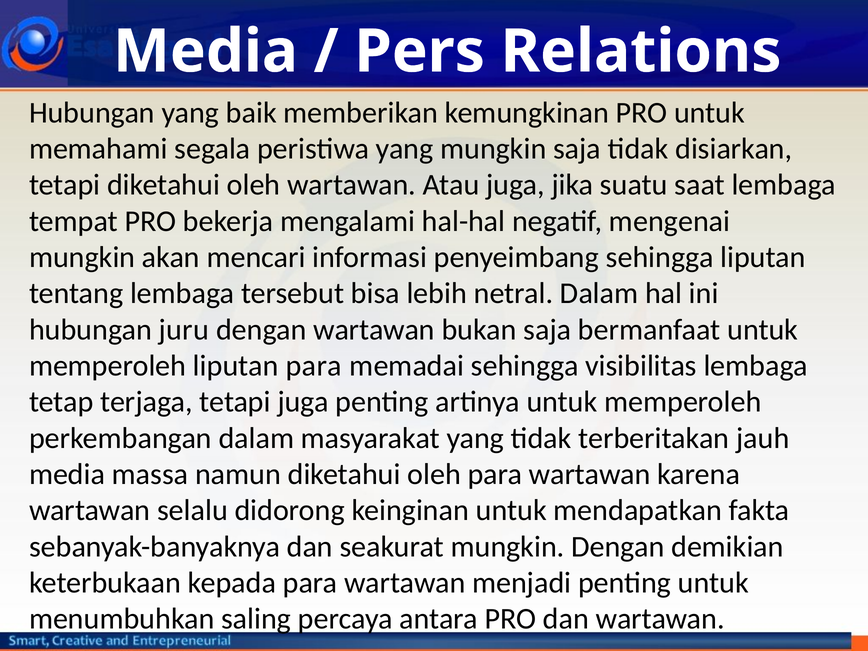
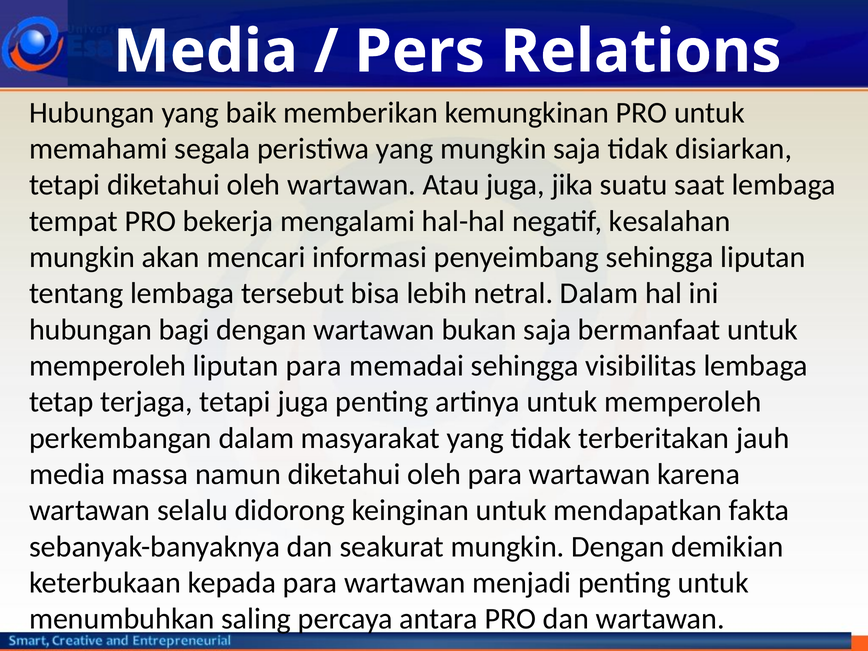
mengenai: mengenai -> kesalahan
juru: juru -> bagi
